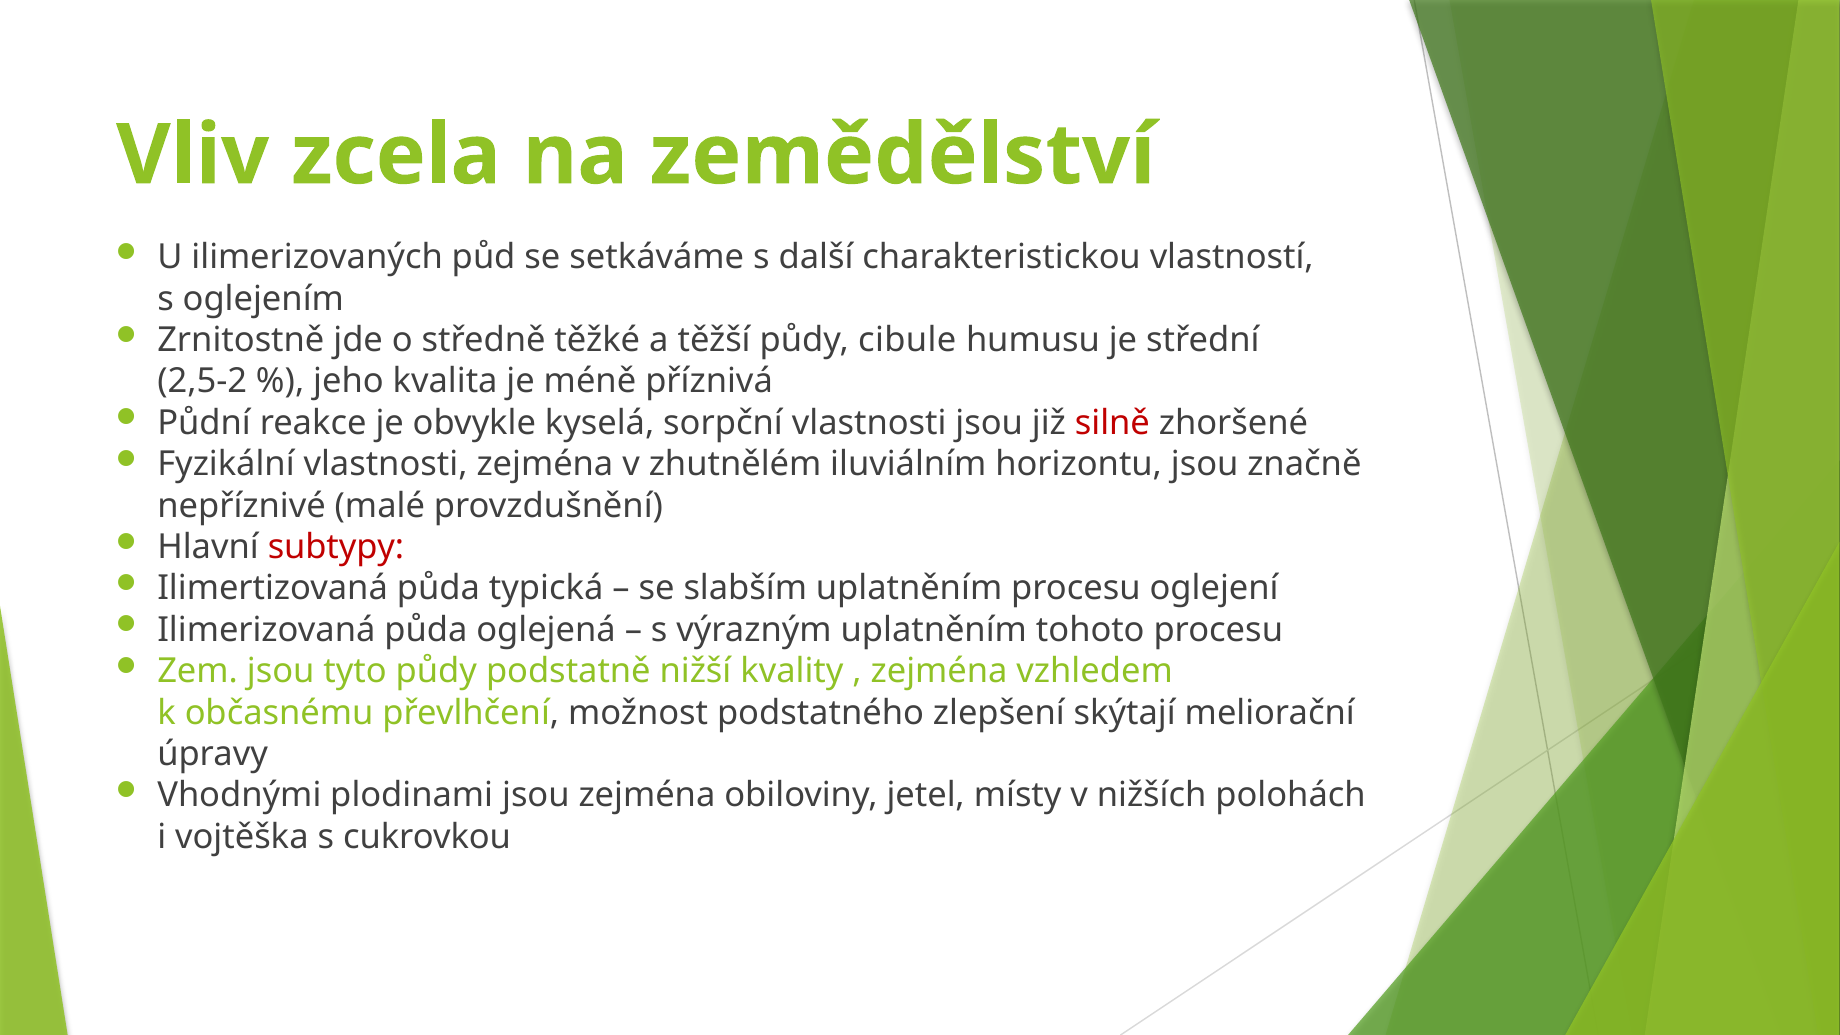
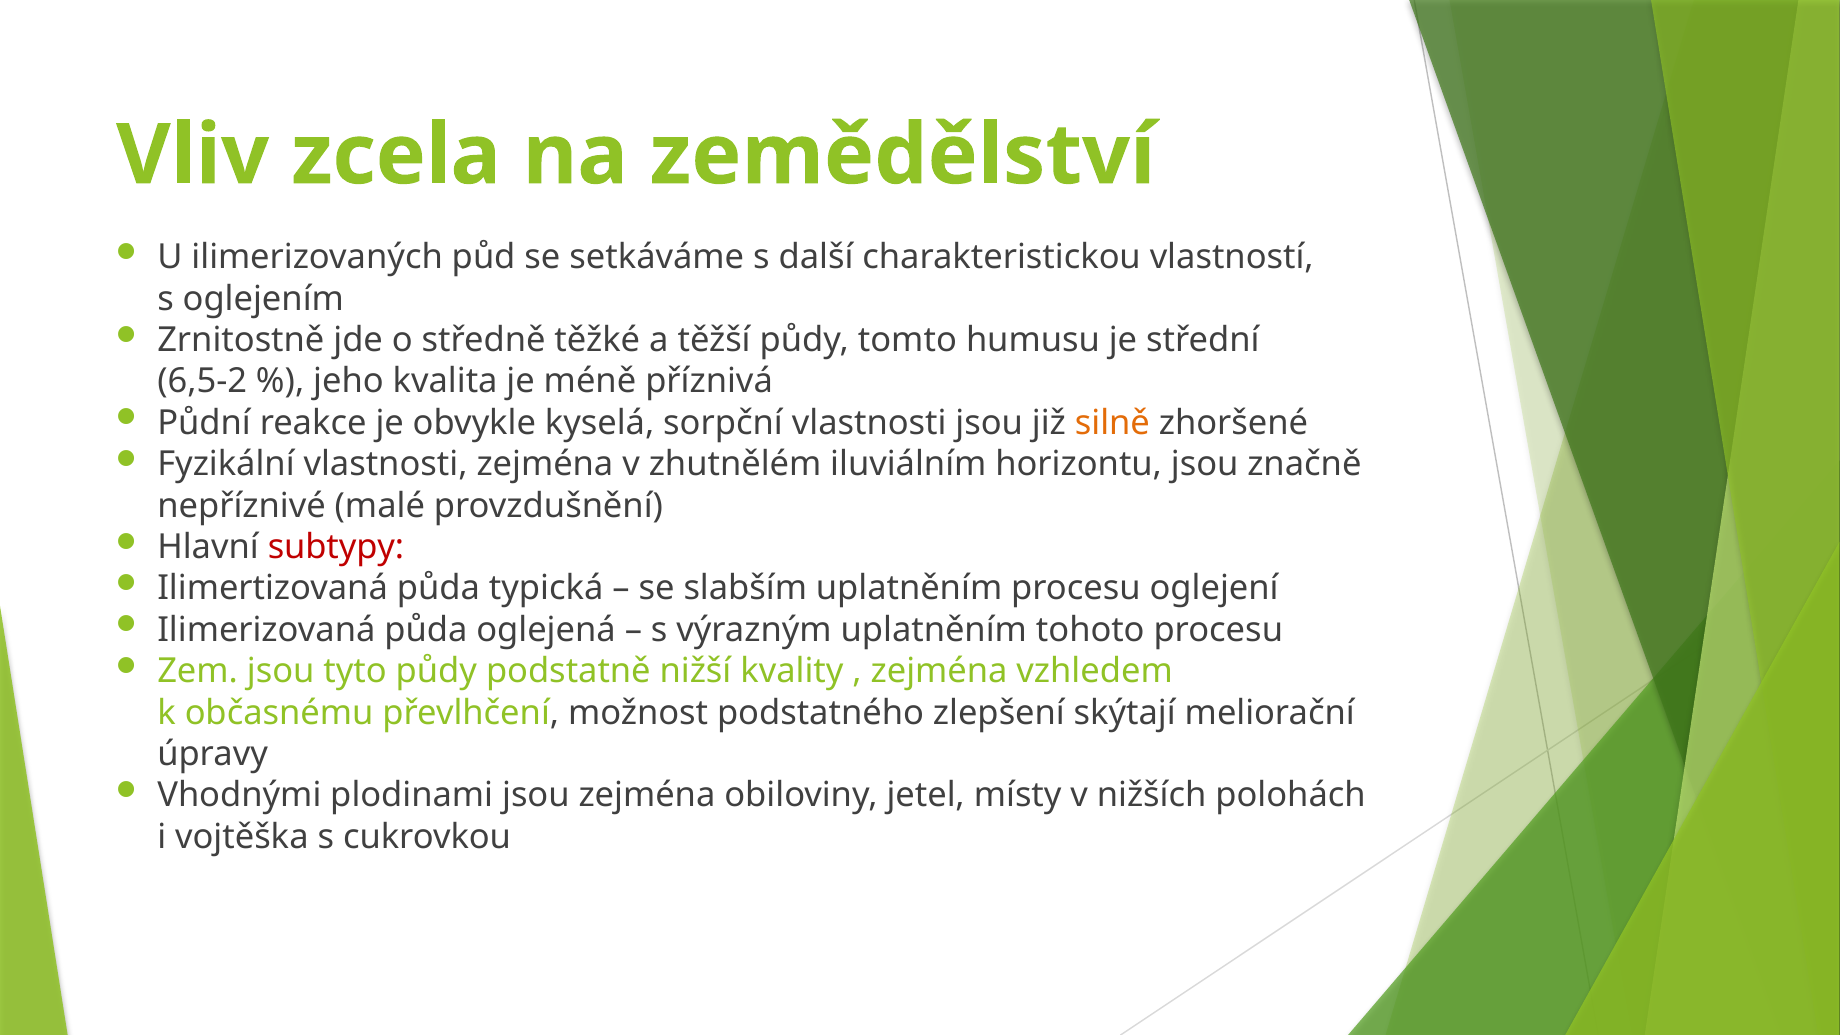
cibule: cibule -> tomto
2,5‑2: 2,5‑2 -> 6,5‑2
silně colour: red -> orange
